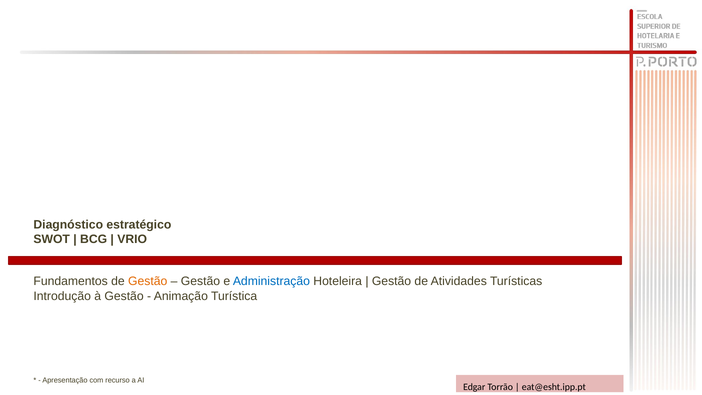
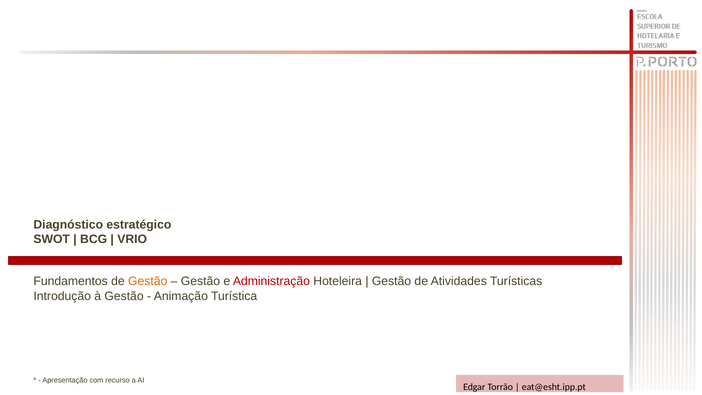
Administração colour: blue -> red
